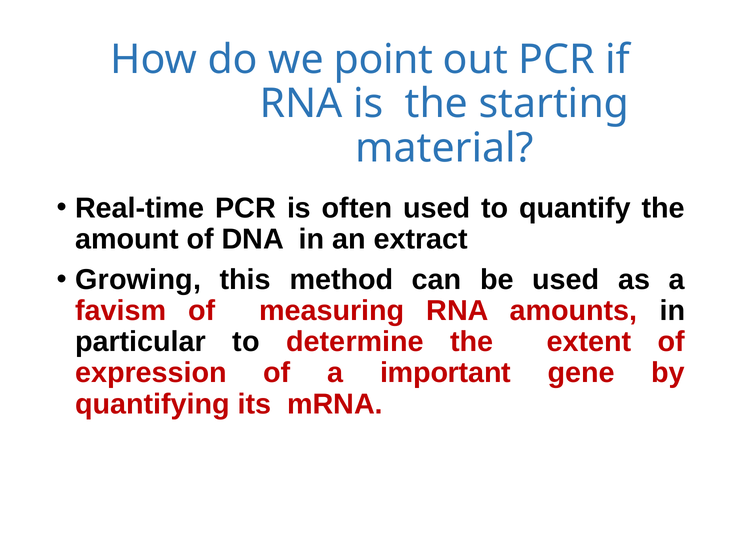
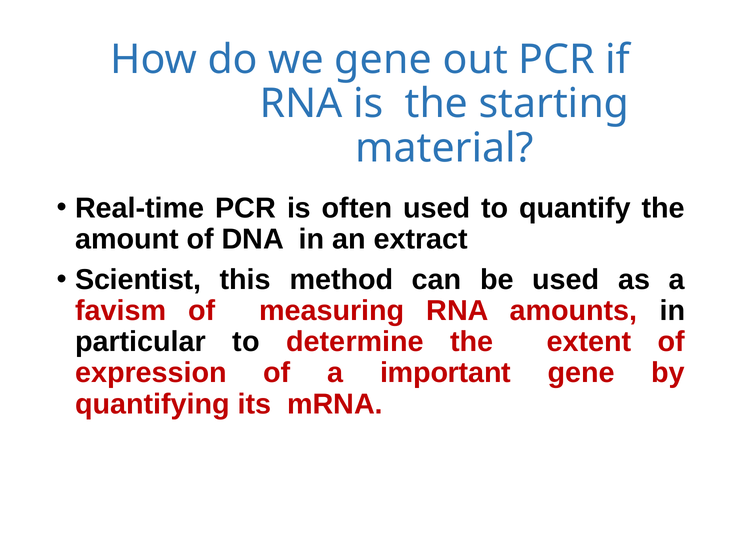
we point: point -> gene
Growing: Growing -> Scientist
